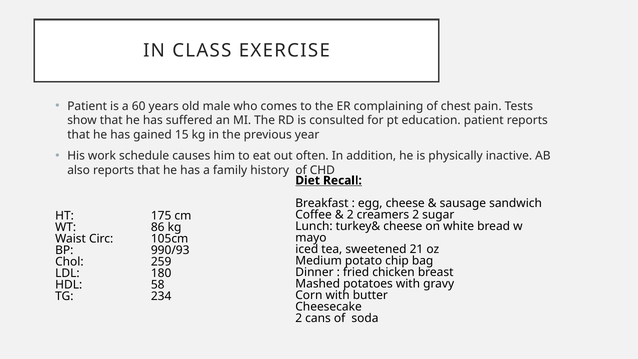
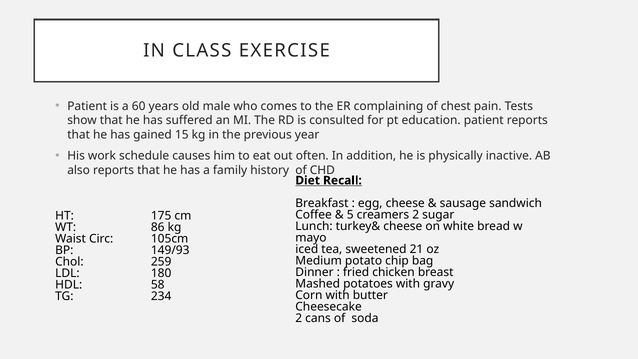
2 at (350, 215): 2 -> 5
990/93: 990/93 -> 149/93
